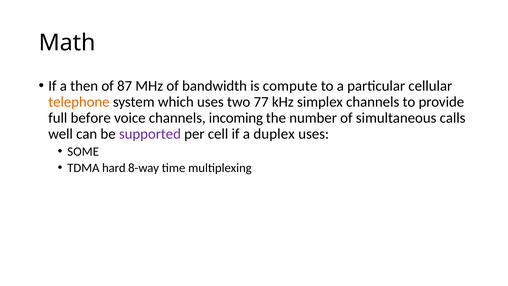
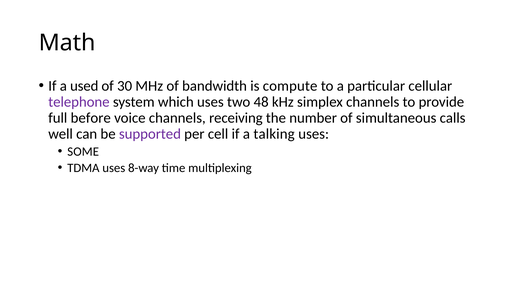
then: then -> used
87: 87 -> 30
telephone colour: orange -> purple
77: 77 -> 48
incoming: incoming -> receiving
duplex: duplex -> talking
TDMA hard: hard -> uses
